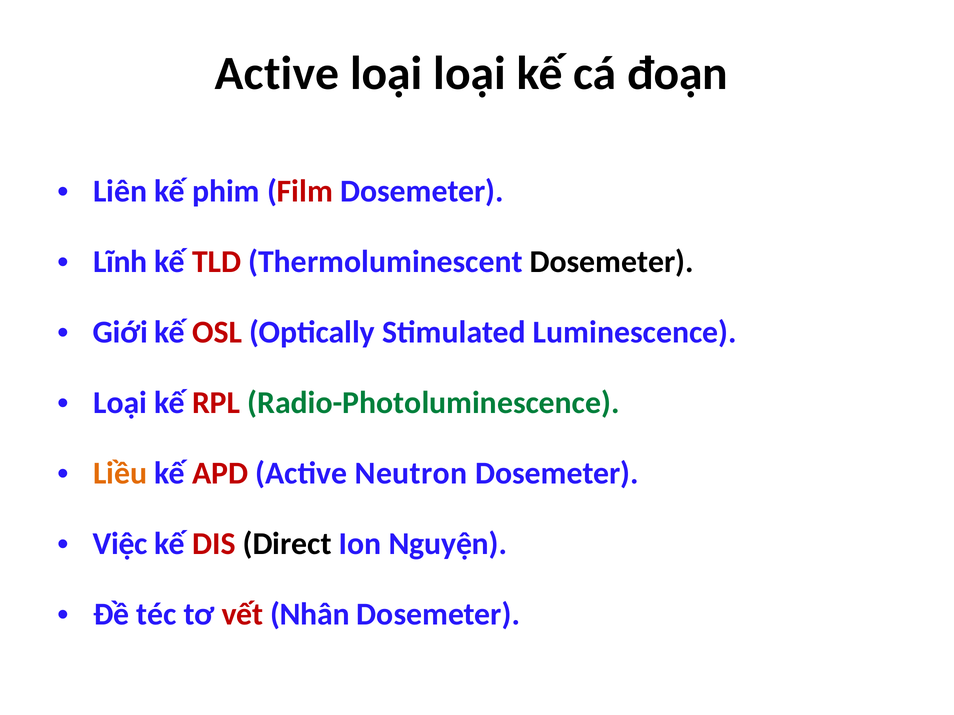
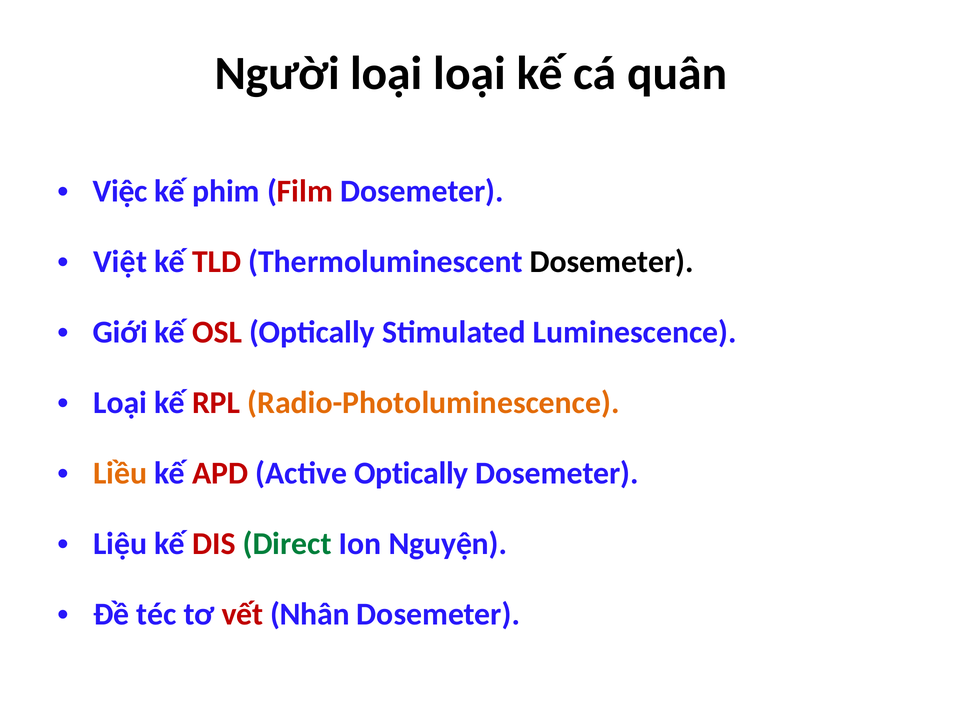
Active at (277, 74): Active -> Người
đoạn: đoạn -> quân
Liên: Liên -> Việc
Lĩnh: Lĩnh -> Việt
Radio-Photoluminescence colour: green -> orange
Active Neutron: Neutron -> Optically
Việc: Việc -> Liệu
Direct colour: black -> green
